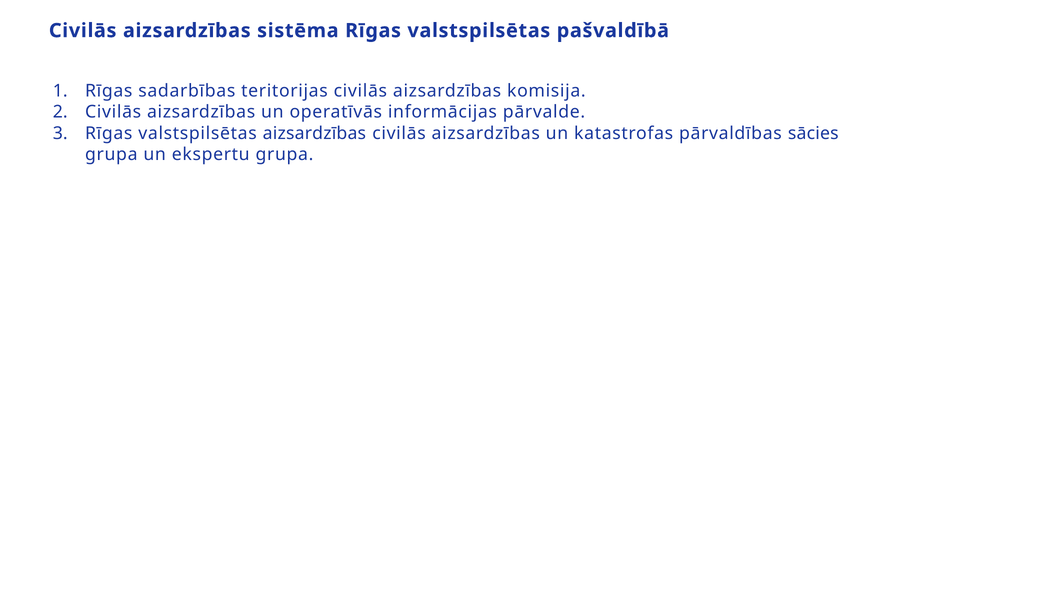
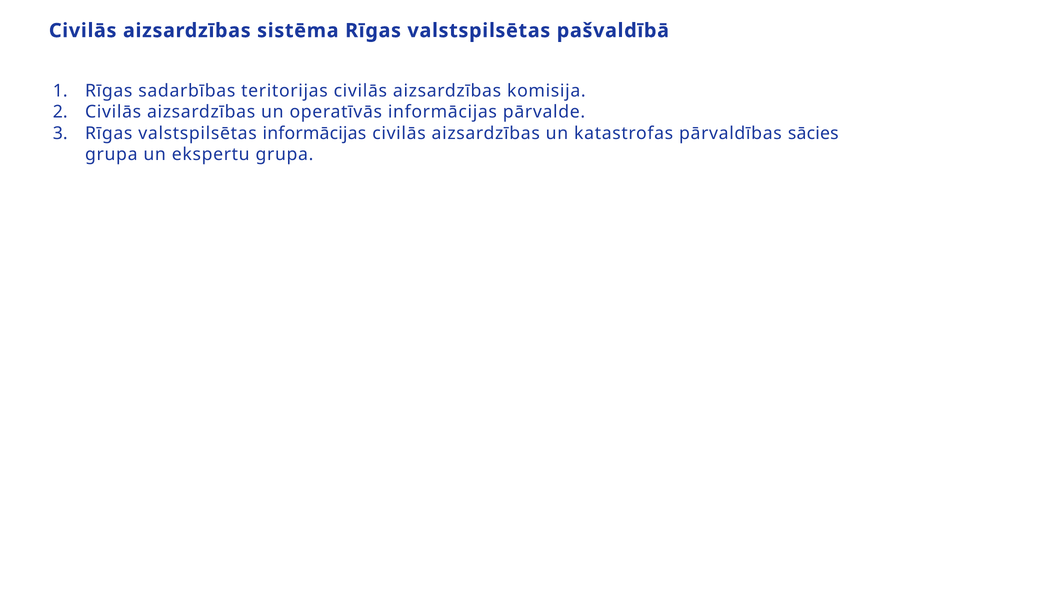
valstspilsētas aizsardzības: aizsardzības -> informācijas
